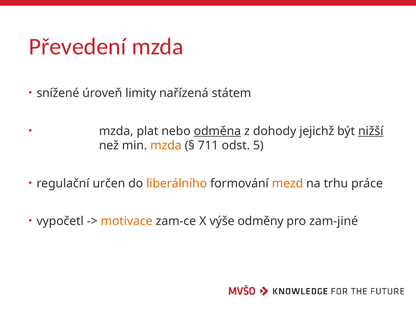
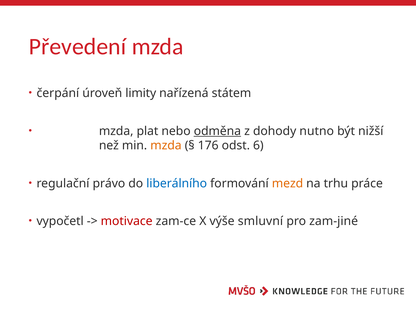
snížené: snížené -> čerpání
jejichž: jejichž -> nutno
nižší underline: present -> none
711: 711 -> 176
5: 5 -> 6
určen: určen -> právo
liberálního colour: orange -> blue
motivace colour: orange -> red
odměny: odměny -> smluvní
